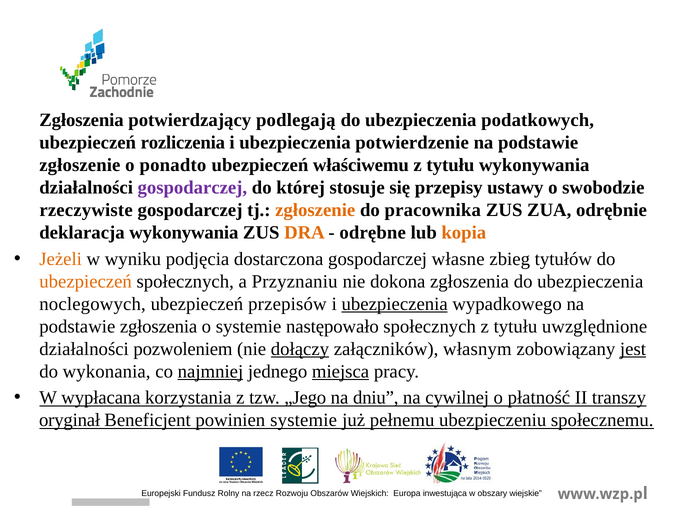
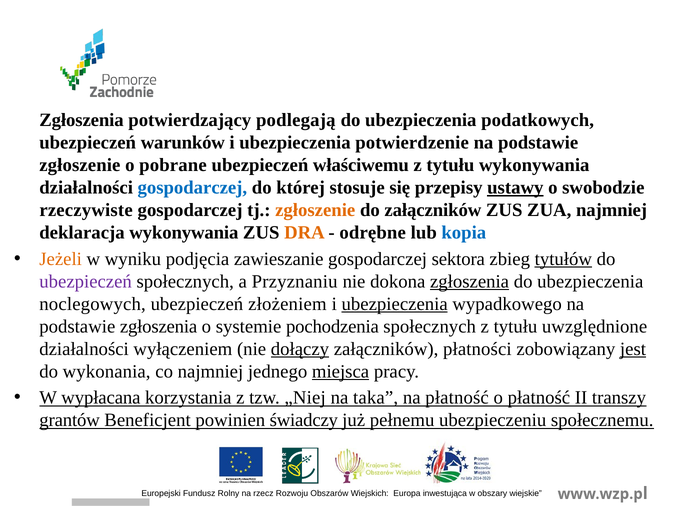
rozliczenia: rozliczenia -> warunków
ponadto: ponadto -> pobrane
gospodarczej at (192, 188) colour: purple -> blue
ustawy underline: none -> present
do pracownika: pracownika -> załączników
ZUA odrębnie: odrębnie -> najmniej
kopia colour: orange -> blue
dostarczona: dostarczona -> zawieszanie
własne: własne -> sektora
tytułów underline: none -> present
ubezpieczeń at (86, 281) colour: orange -> purple
zgłoszenia at (470, 281) underline: none -> present
przepisów: przepisów -> złożeniem
następowało: następowało -> pochodzenia
pozwoleniem: pozwoleniem -> wyłączeniem
własnym: własnym -> płatności
najmniej at (210, 371) underline: present -> none
„Jego: „Jego -> „Niej
dniu: dniu -> taka
na cywilnej: cywilnej -> płatność
oryginał: oryginał -> grantów
powinien systemie: systemie -> świadczy
